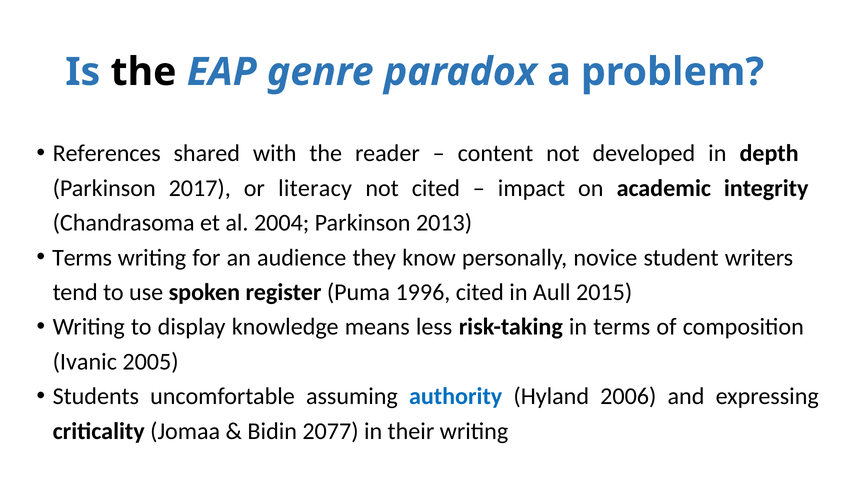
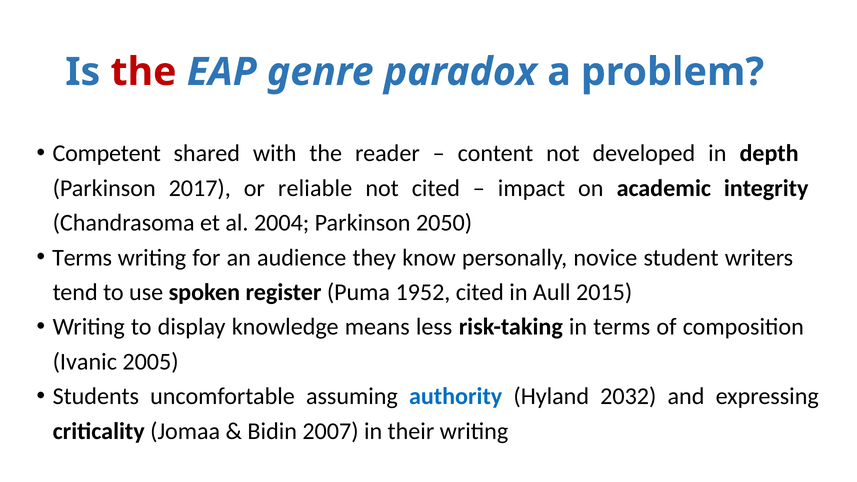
the at (144, 72) colour: black -> red
References: References -> Competent
literacy: literacy -> reliable
2013: 2013 -> 2050
1996: 1996 -> 1952
2006: 2006 -> 2032
2077: 2077 -> 2007
